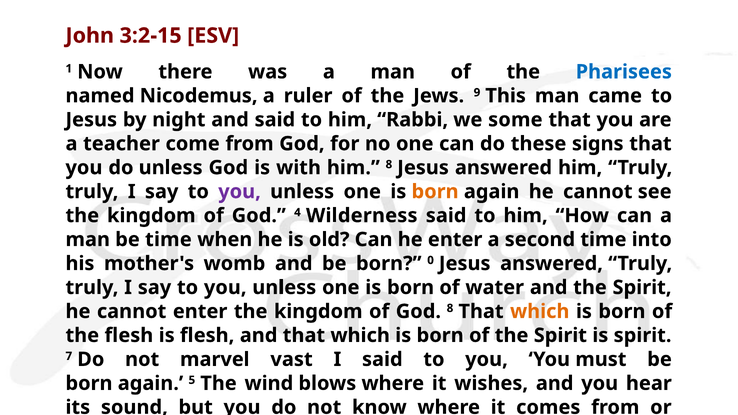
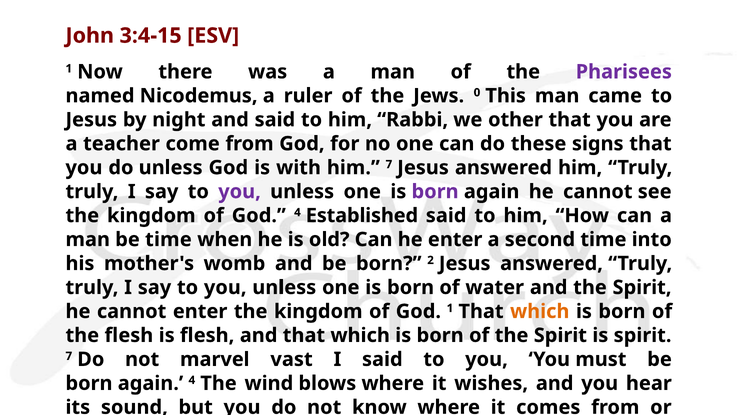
3:2-15: 3:2-15 -> 3:4-15
Pharisees colour: blue -> purple
9: 9 -> 0
some: some -> other
him 8: 8 -> 7
born at (435, 192) colour: orange -> purple
Wilderness: Wilderness -> Established
0: 0 -> 2
God 8: 8 -> 1
again 5: 5 -> 4
